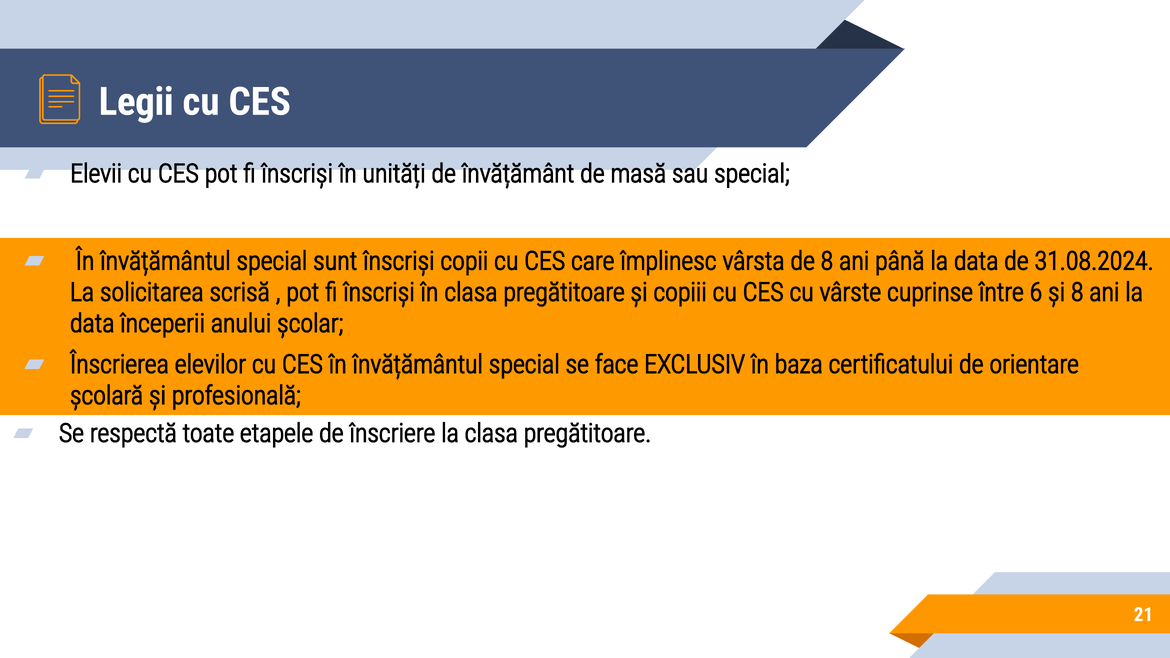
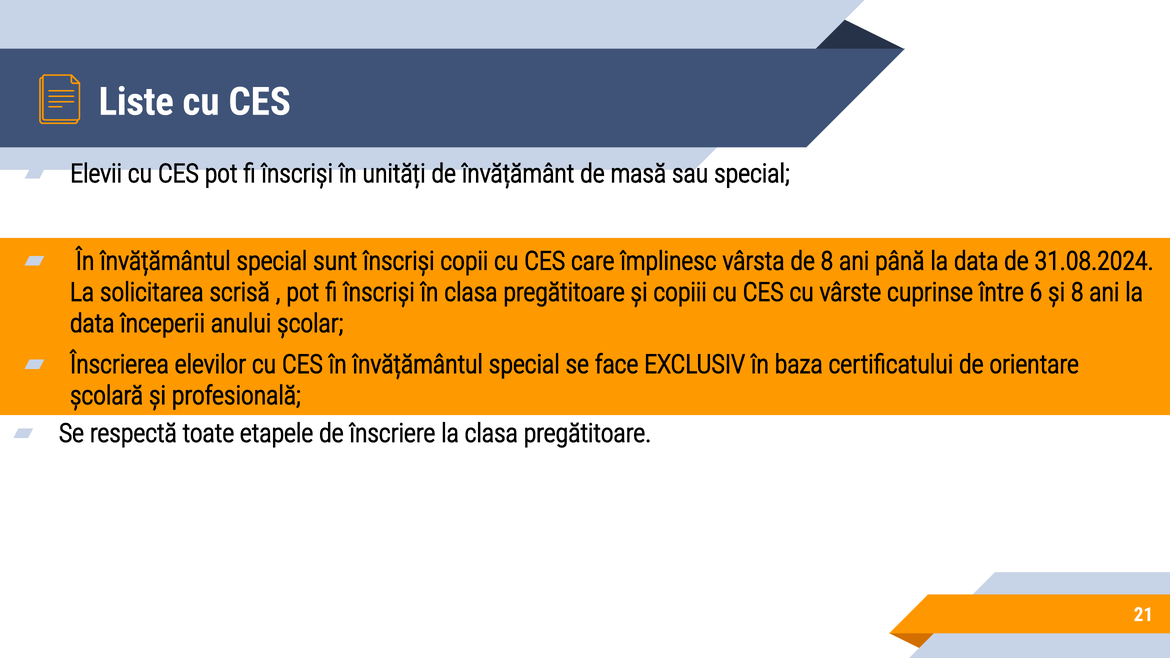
Legii: Legii -> Liste
